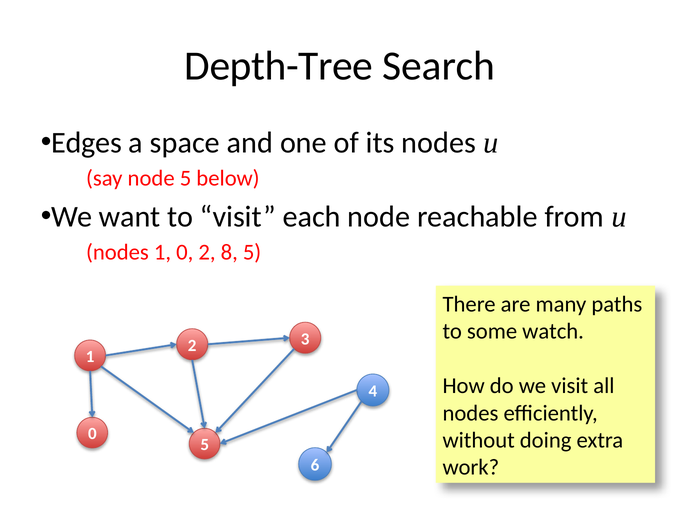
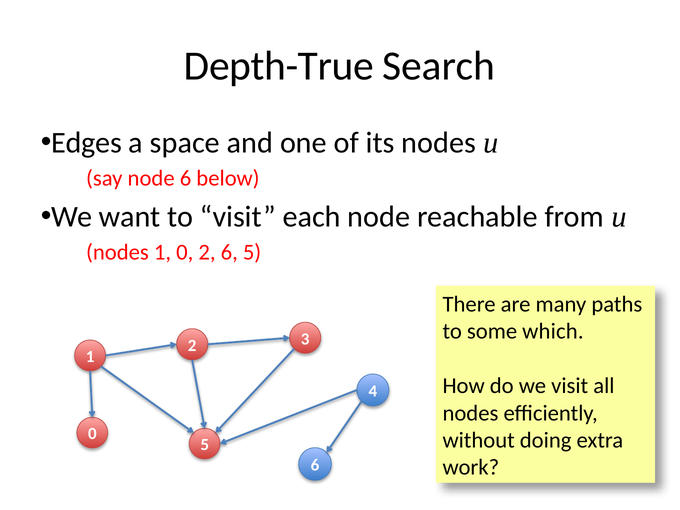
Depth-Tree: Depth-Tree -> Depth-True
node 5: 5 -> 6
2 8: 8 -> 6
watch: watch -> which
